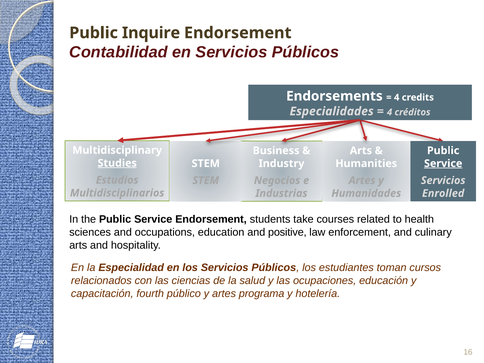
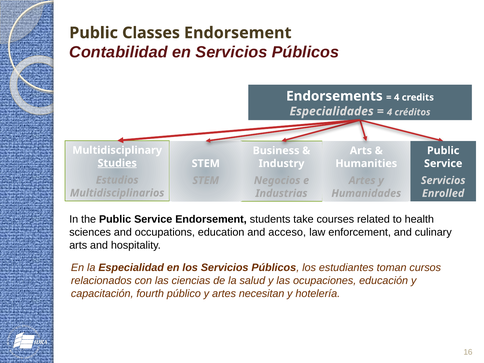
Inquire: Inquire -> Classes
Service at (443, 164) underline: present -> none
positive: positive -> acceso
programa: programa -> necesitan
